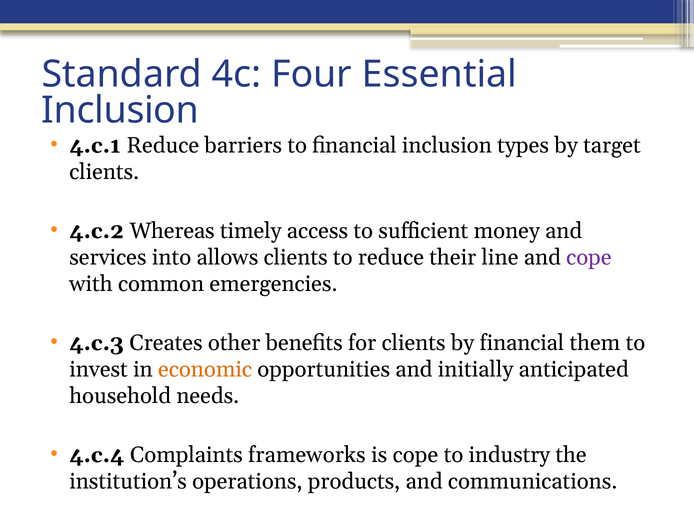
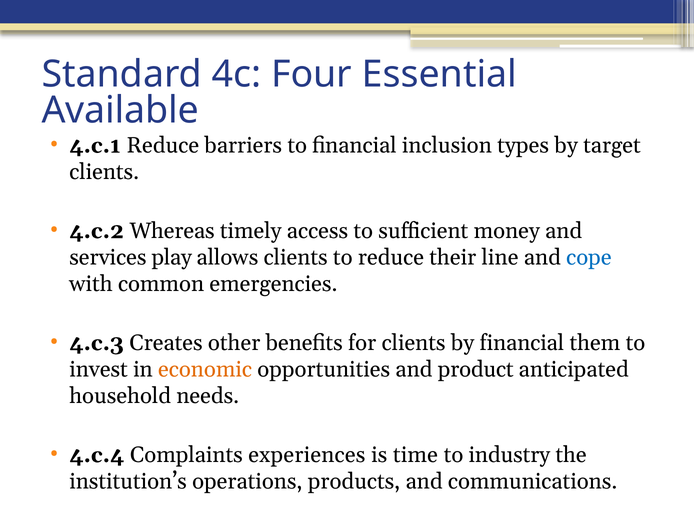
Inclusion at (120, 110): Inclusion -> Available
into: into -> play
cope at (589, 258) colour: purple -> blue
initially: initially -> product
frameworks: frameworks -> experiences
is cope: cope -> time
